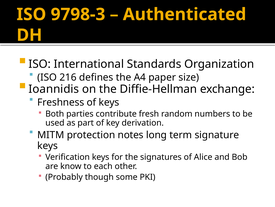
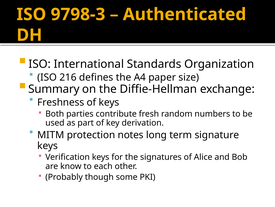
Ioannidis: Ioannidis -> Summary
